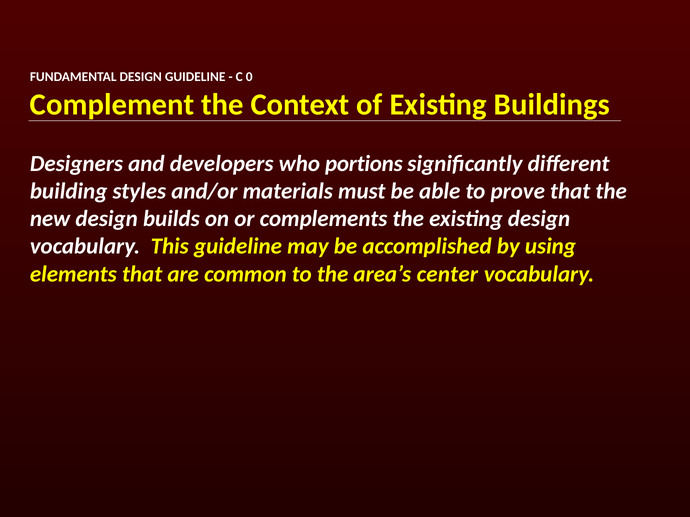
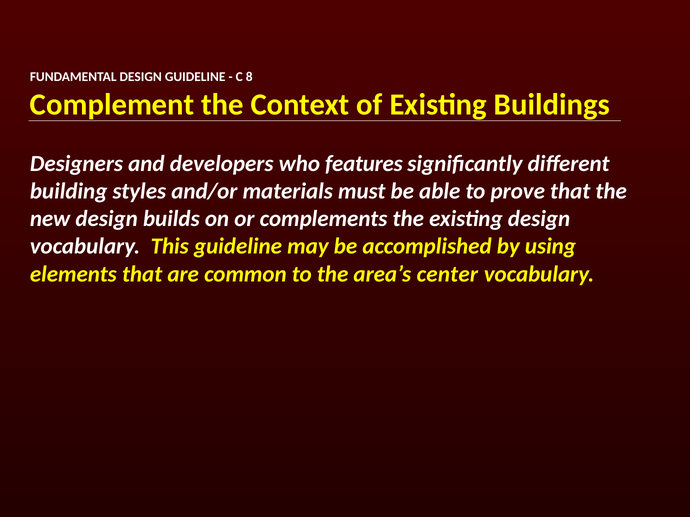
0: 0 -> 8
portions: portions -> features
